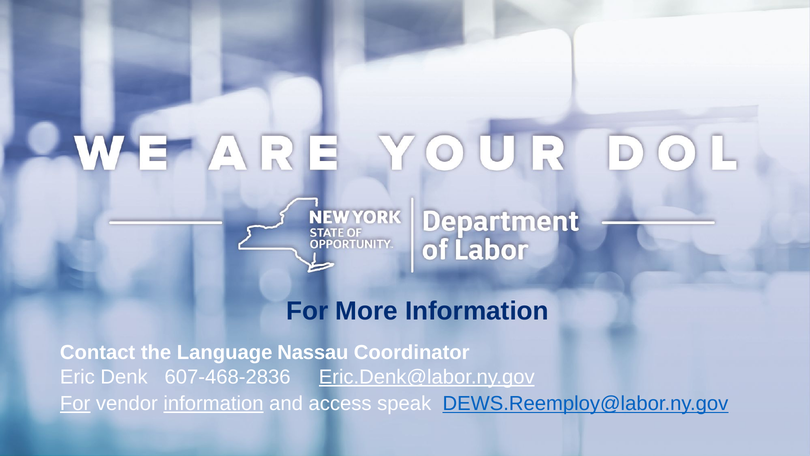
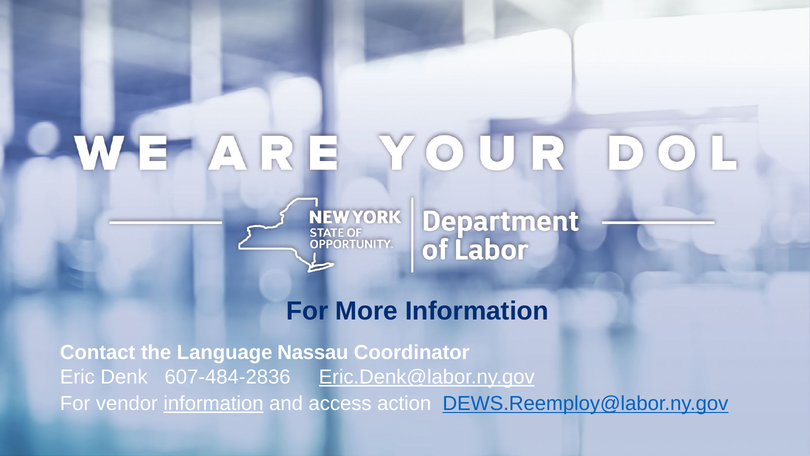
607-468-2836: 607-468-2836 -> 607-484-2836
For at (75, 403) underline: present -> none
speak: speak -> action
